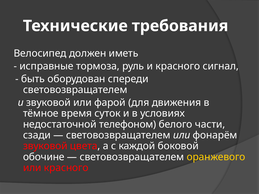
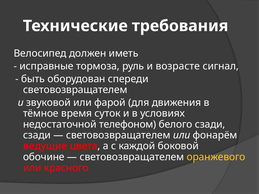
и красного: красного -> возрасте
белого части: части -> сзади
звуковой at (45, 146): звуковой -> ведущие
